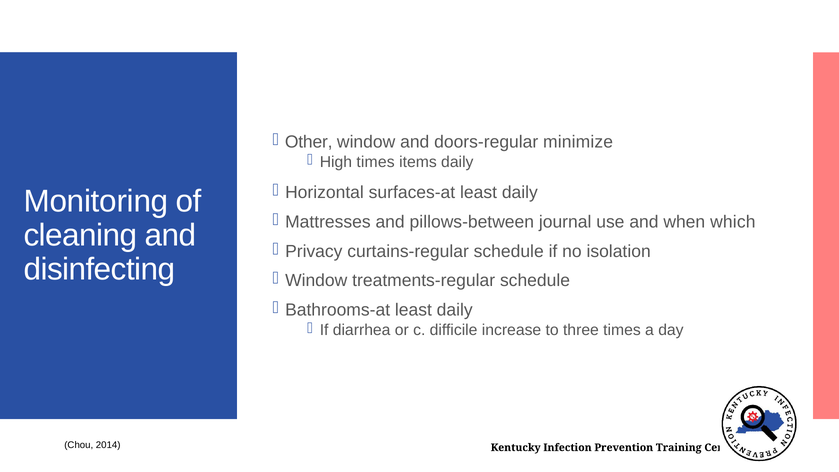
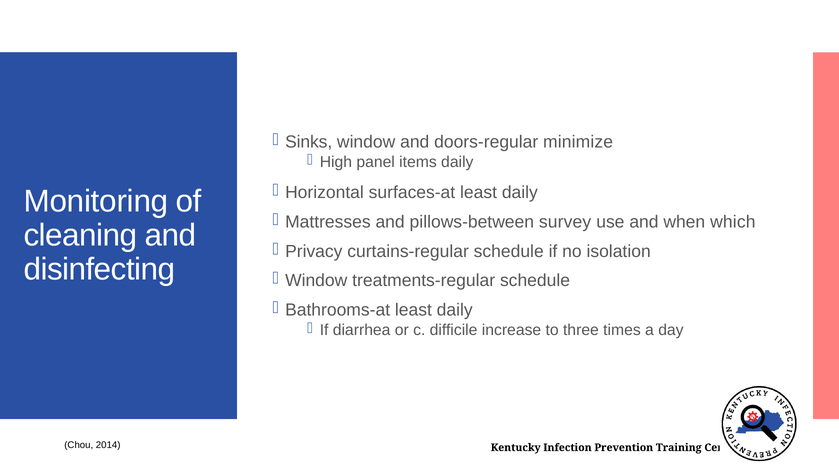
Other: Other -> Sinks
High times: times -> panel
journal: journal -> survey
